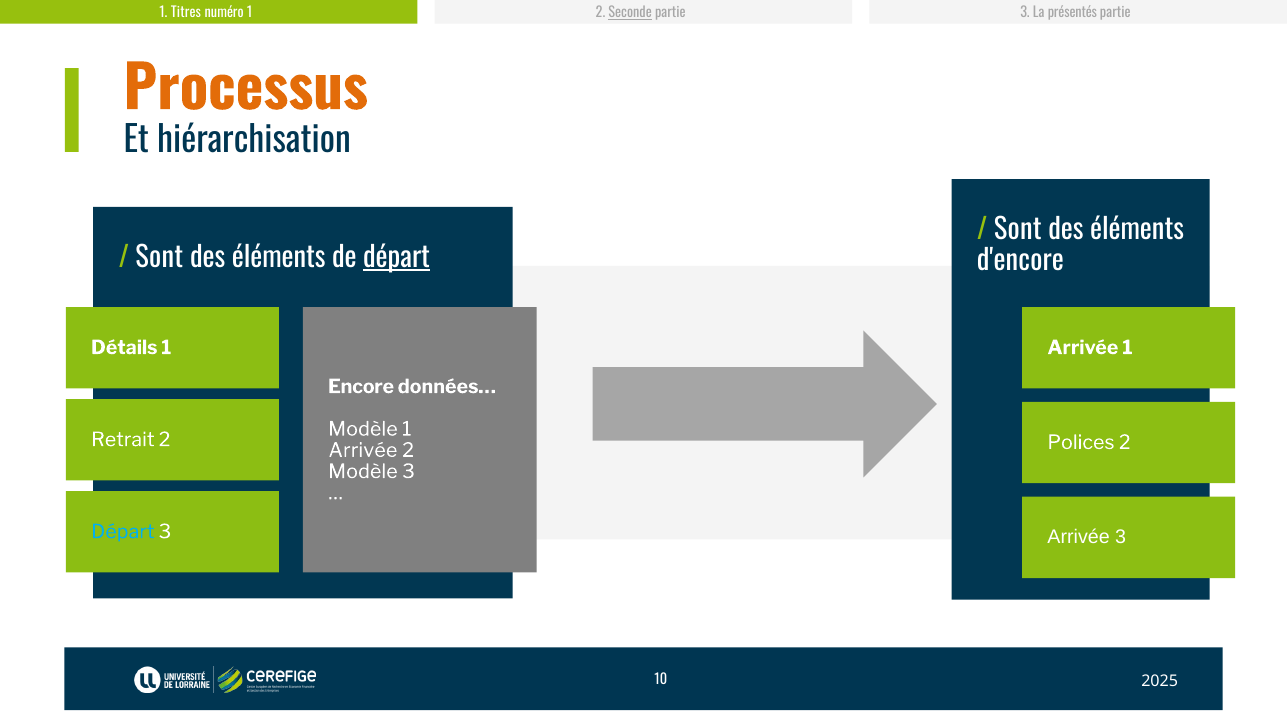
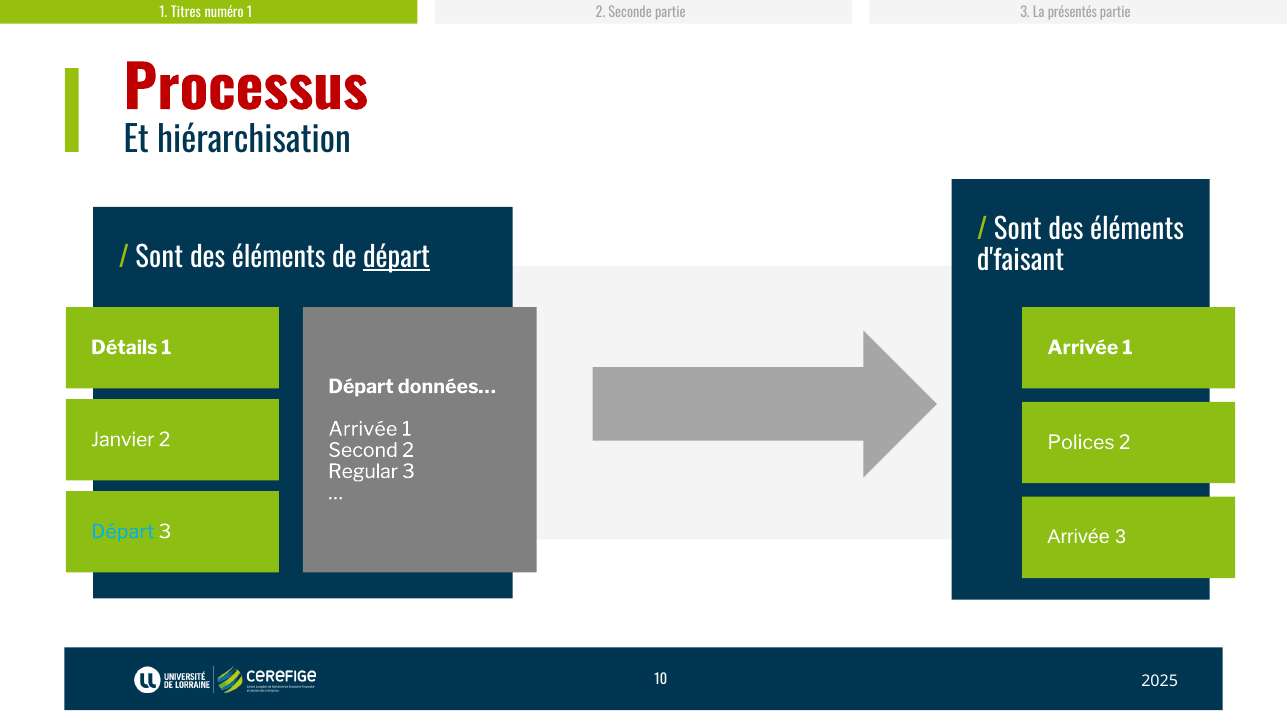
Seconde underline: present -> none
Processus colour: orange -> red
d'encore: d'encore -> d'faisant
Encore at (361, 387): Encore -> Départ
Modèle at (363, 429): Modèle -> Arrivée
Retrait: Retrait -> Janvier
Arrivée at (363, 450): Arrivée -> Second
Modèle at (363, 472): Modèle -> Regular
